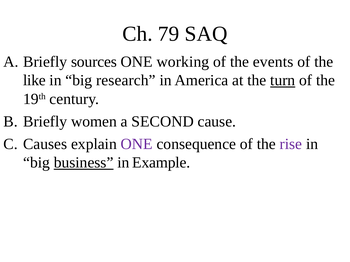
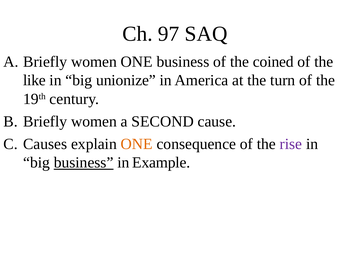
79: 79 -> 97
A Briefly sources: sources -> women
ONE working: working -> business
events: events -> coined
research: research -> unionize
turn underline: present -> none
ONE at (137, 144) colour: purple -> orange
